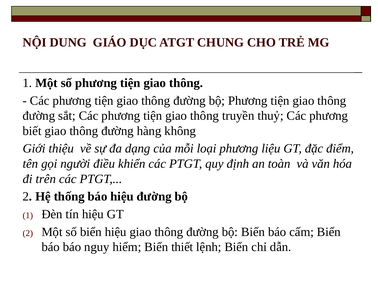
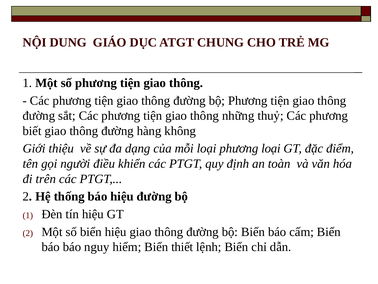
truyền: truyền -> những
phương liệu: liệu -> loại
